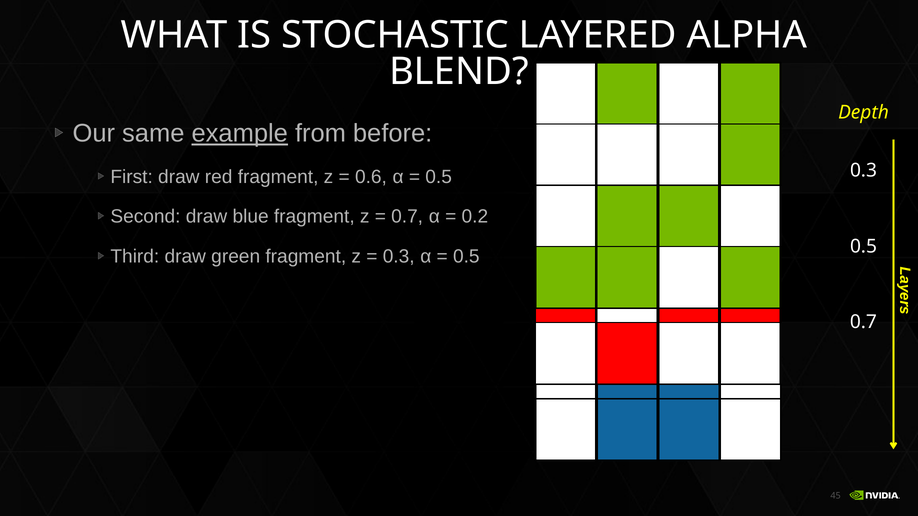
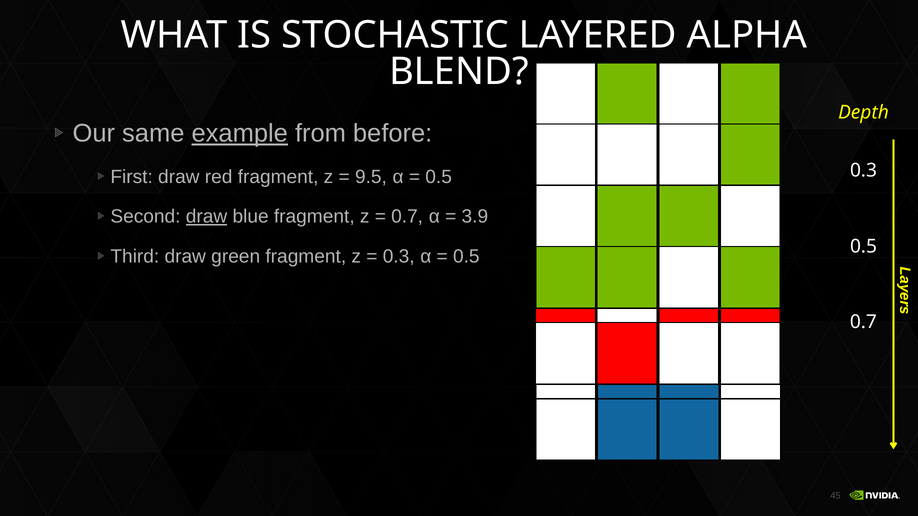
0.6: 0.6 -> 9.5
draw at (207, 217) underline: none -> present
0.2: 0.2 -> 3.9
